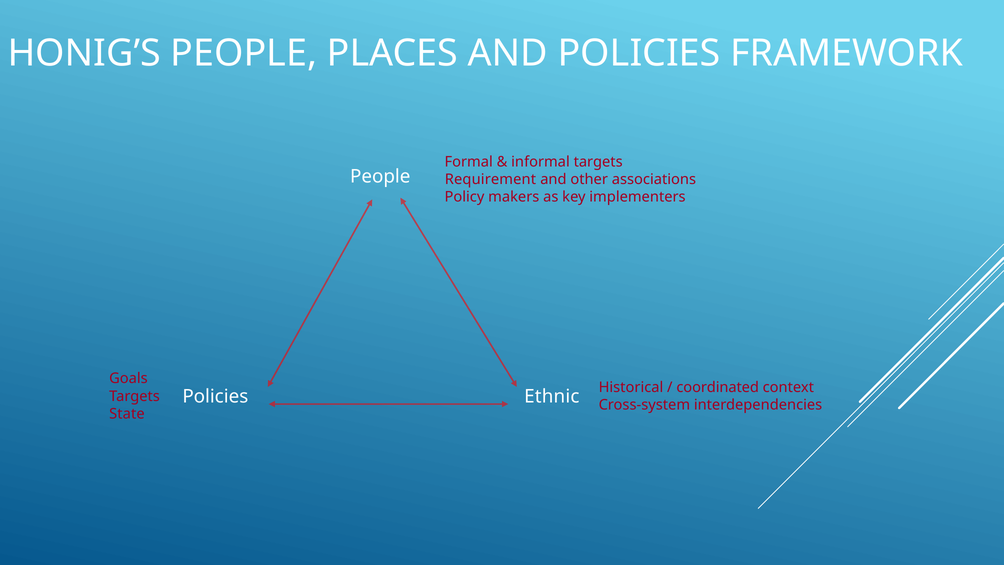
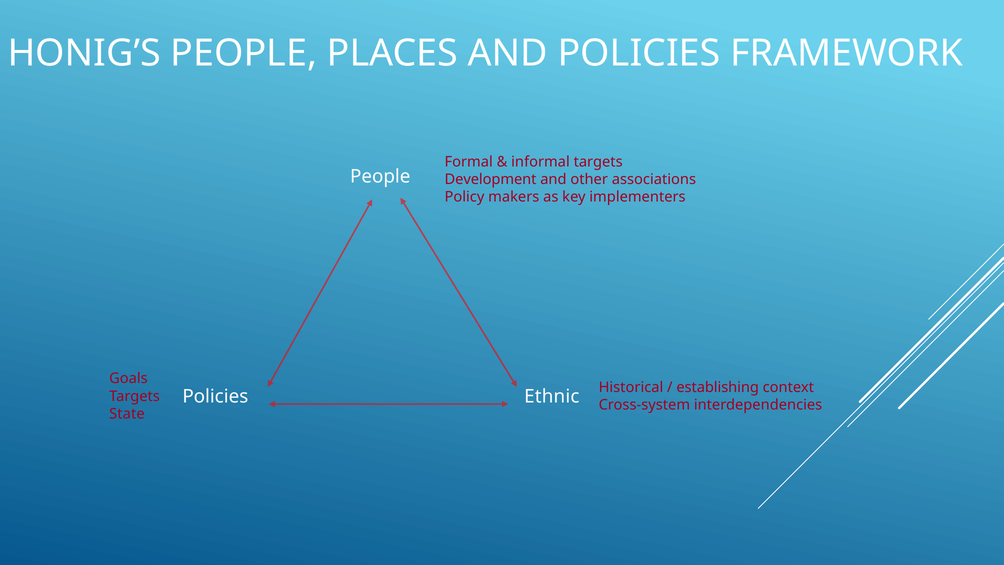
Requirement: Requirement -> Development
coordinated: coordinated -> establishing
